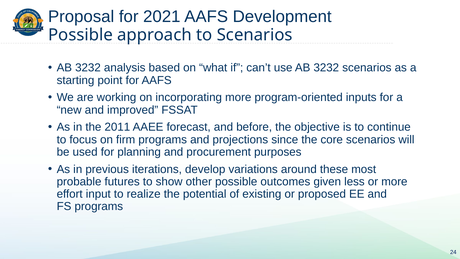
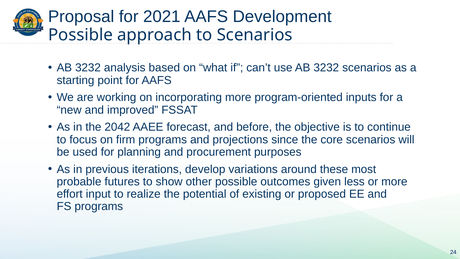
2011: 2011 -> 2042
